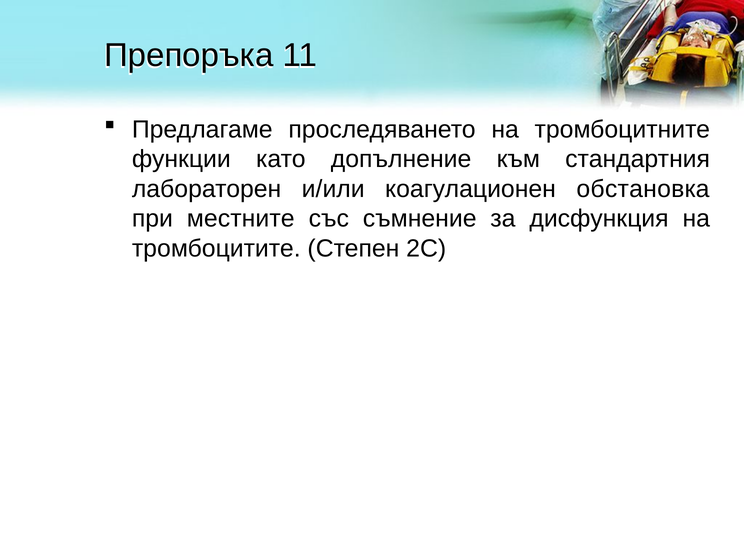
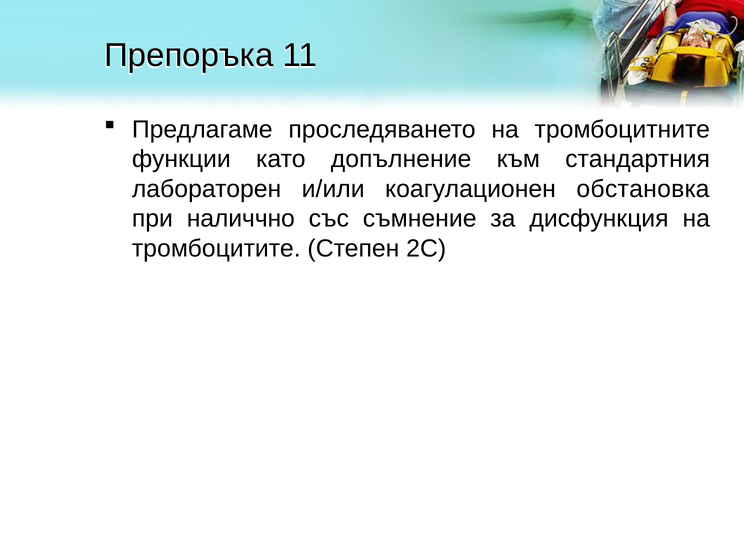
местните: местните -> наличчно
